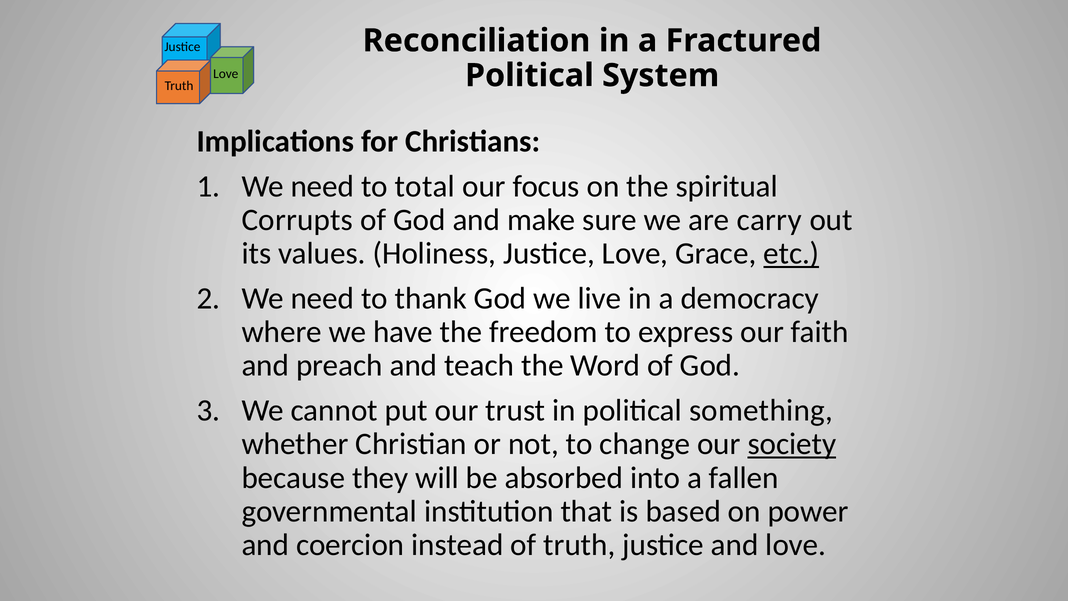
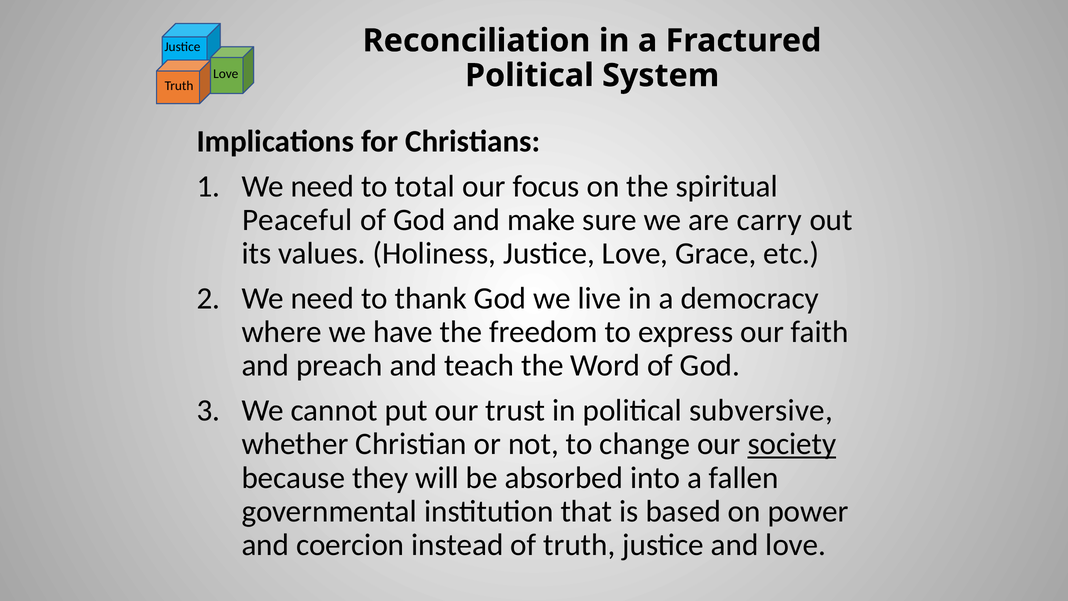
Corrupts: Corrupts -> Peaceful
etc underline: present -> none
something: something -> subversive
